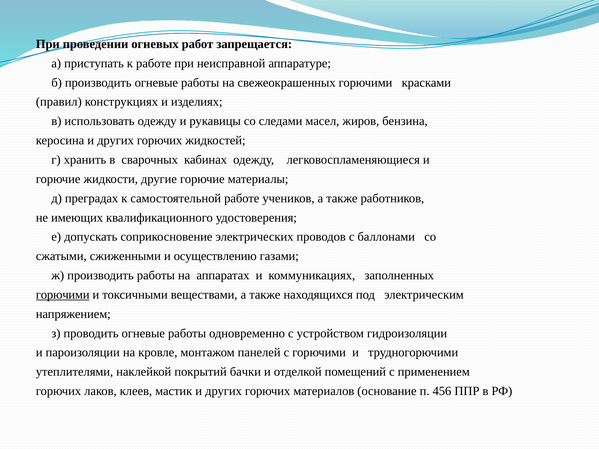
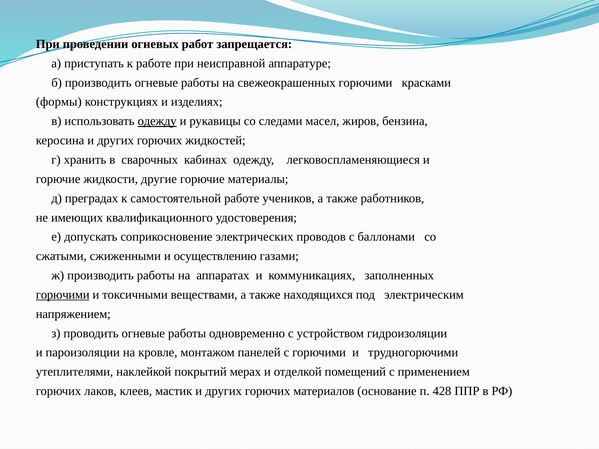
правил: правил -> формы
одежду at (157, 121) underline: none -> present
бачки: бачки -> мерах
456: 456 -> 428
